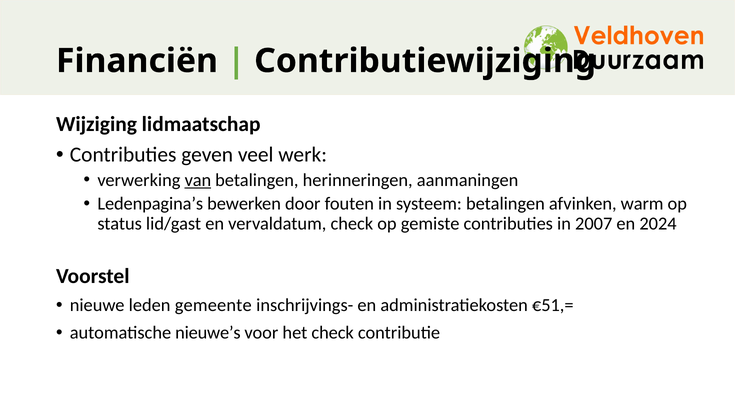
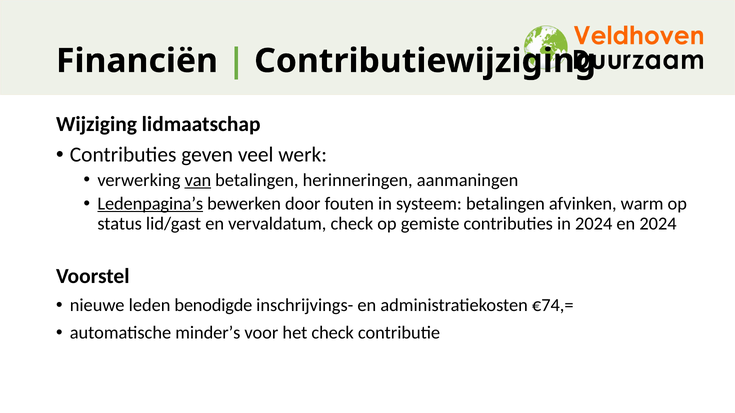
Ledenpagina’s underline: none -> present
in 2007: 2007 -> 2024
gemeente: gemeente -> benodigde
€51,=: €51,= -> €74,=
nieuwe’s: nieuwe’s -> minder’s
